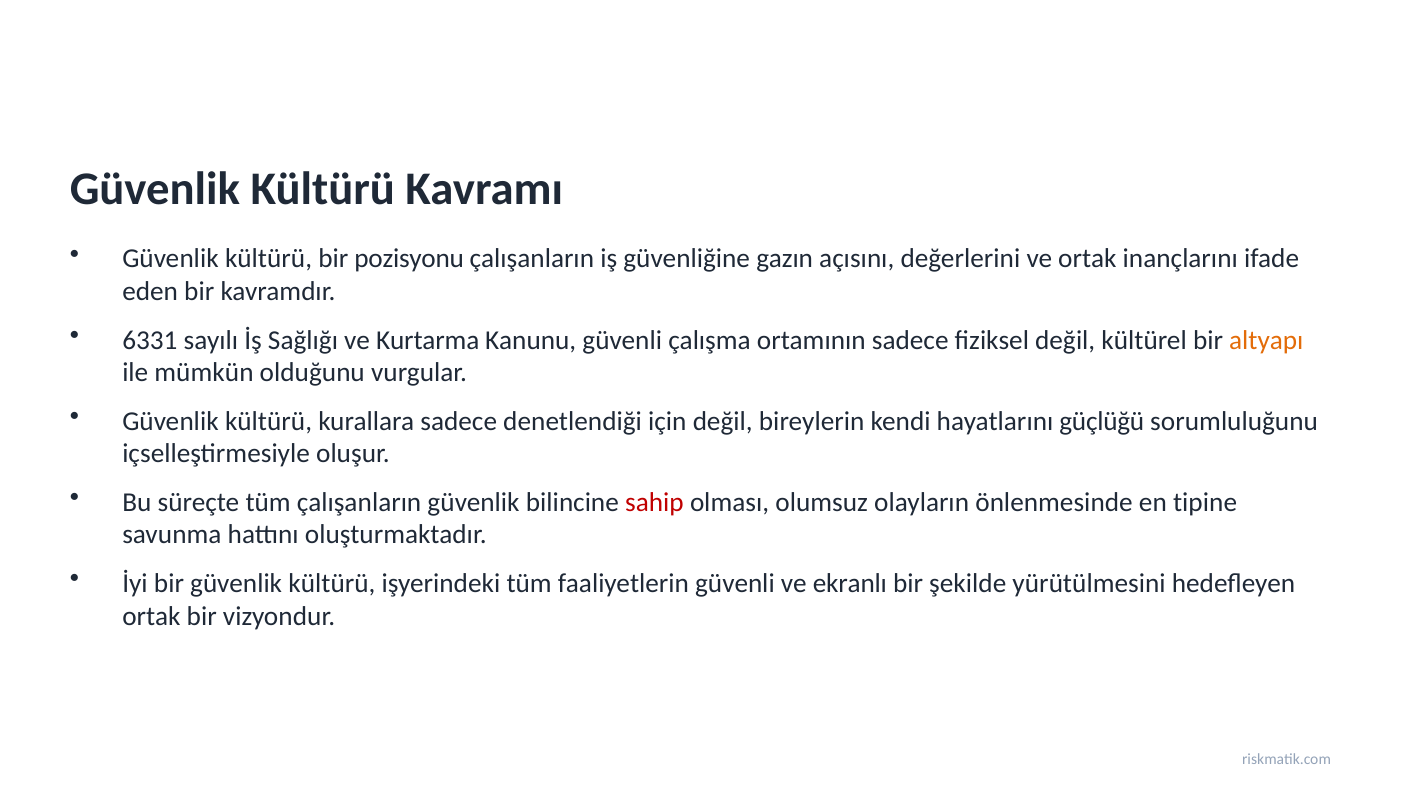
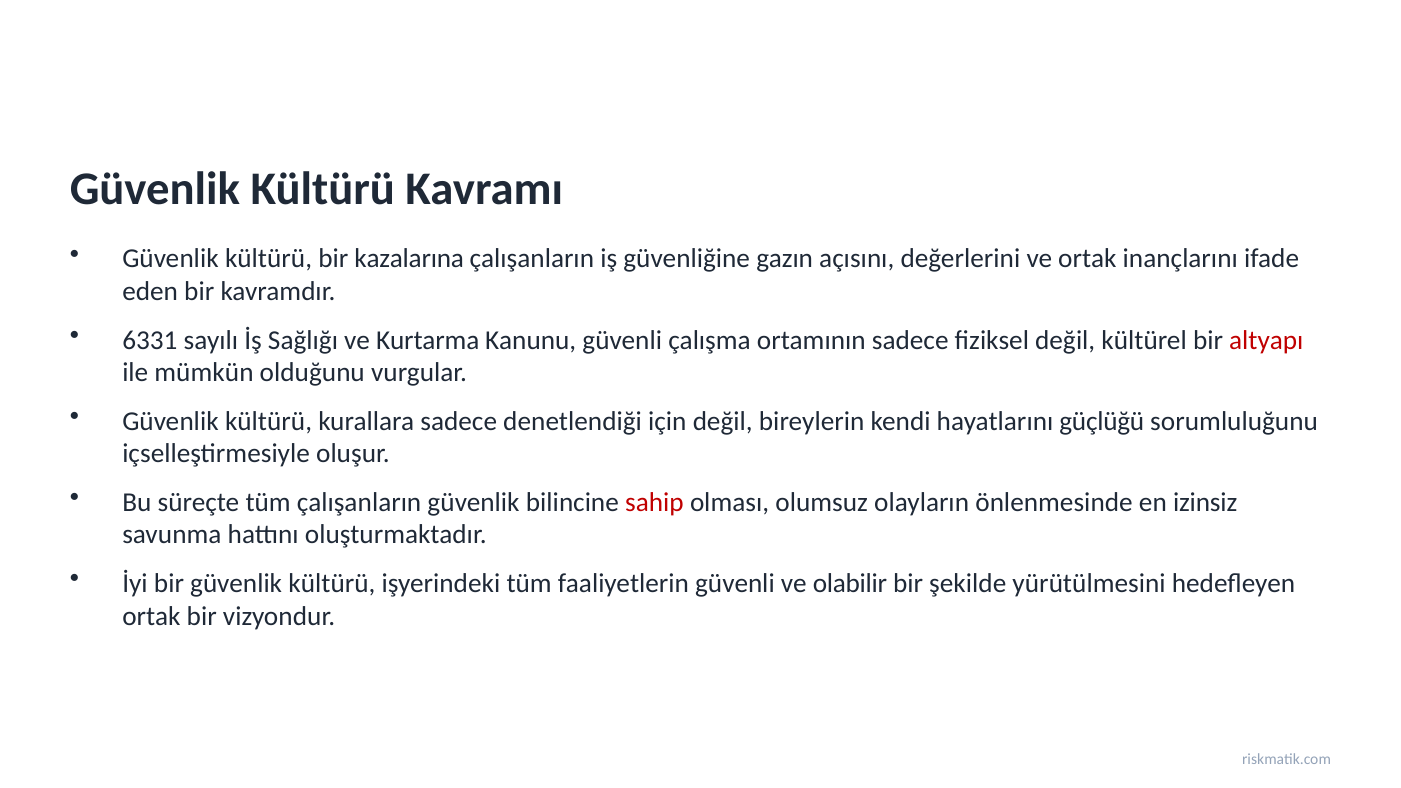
pozisyonu: pozisyonu -> kazalarına
altyapı colour: orange -> red
tipine: tipine -> izinsiz
ekranlı: ekranlı -> olabilir
